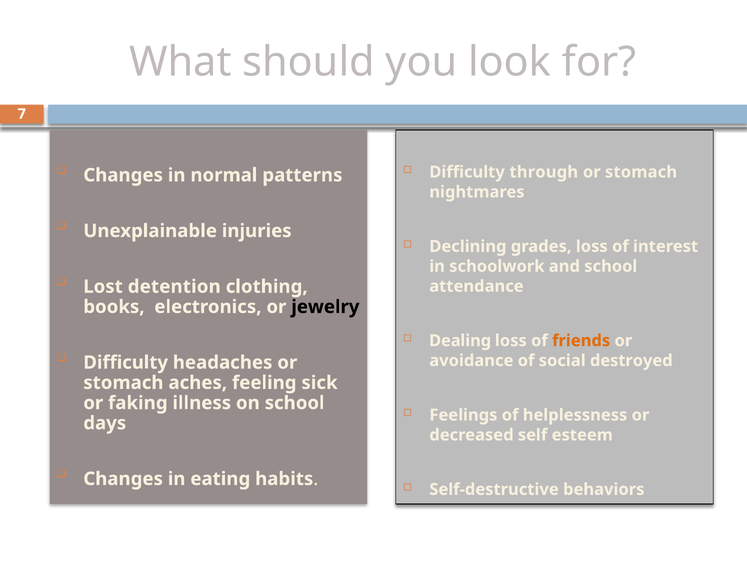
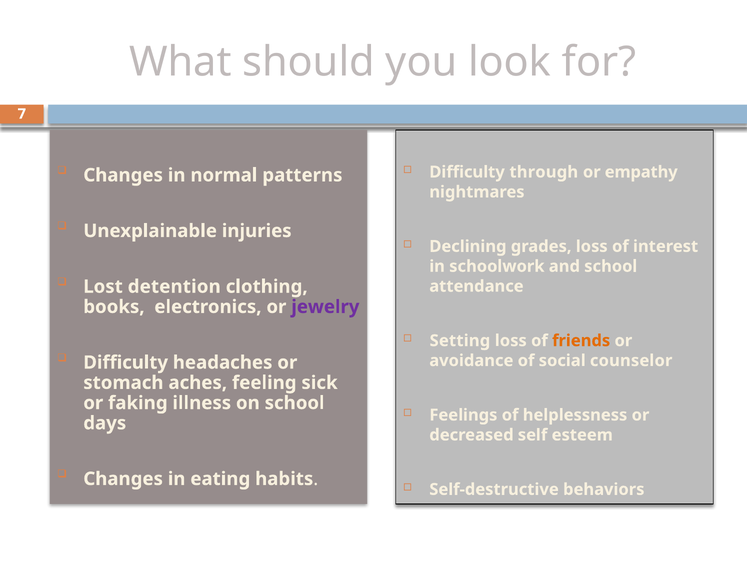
stomach at (641, 172): stomach -> empathy
jewelry colour: black -> purple
Dealing: Dealing -> Setting
destroyed: destroyed -> counselor
